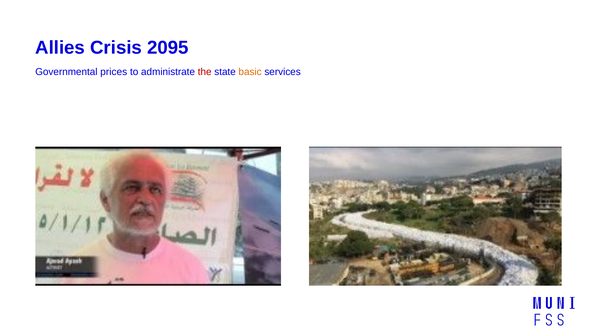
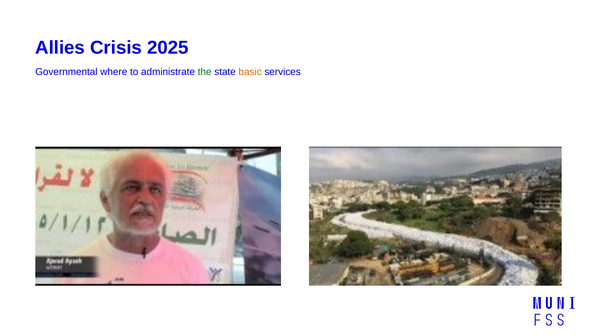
2095: 2095 -> 2025
prices: prices -> where
the colour: red -> green
